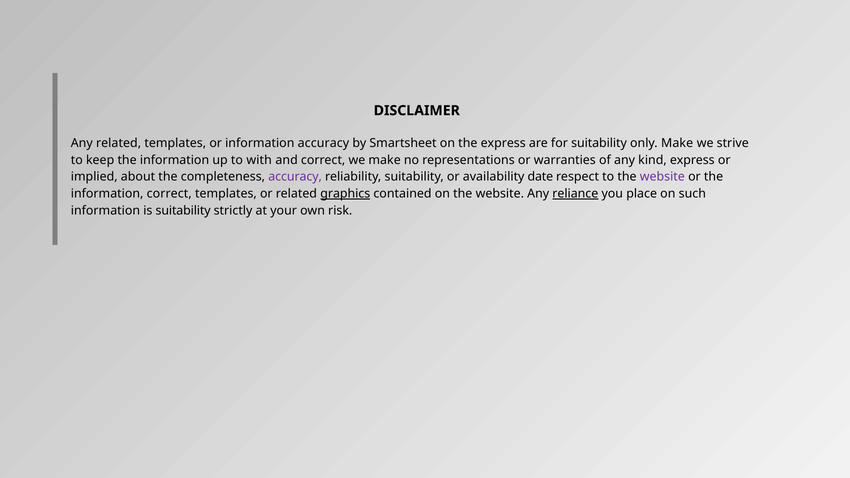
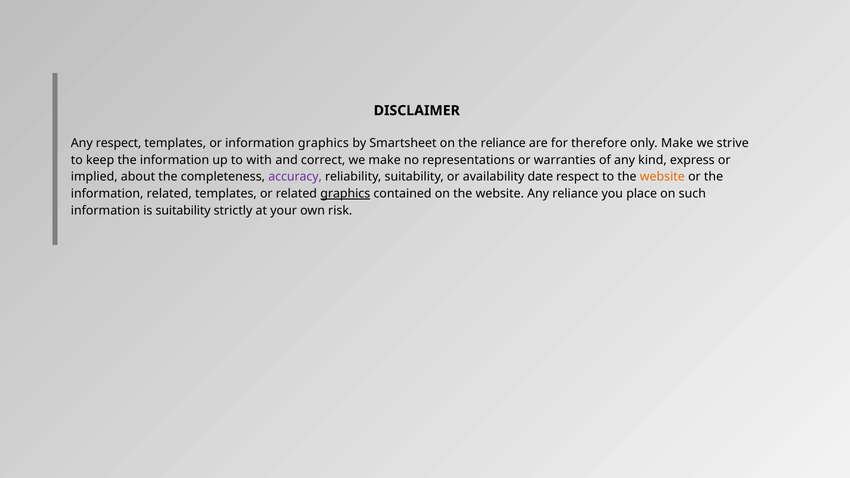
Any related: related -> respect
information accuracy: accuracy -> graphics
the express: express -> reliance
for suitability: suitability -> therefore
website at (662, 177) colour: purple -> orange
information correct: correct -> related
reliance at (575, 194) underline: present -> none
